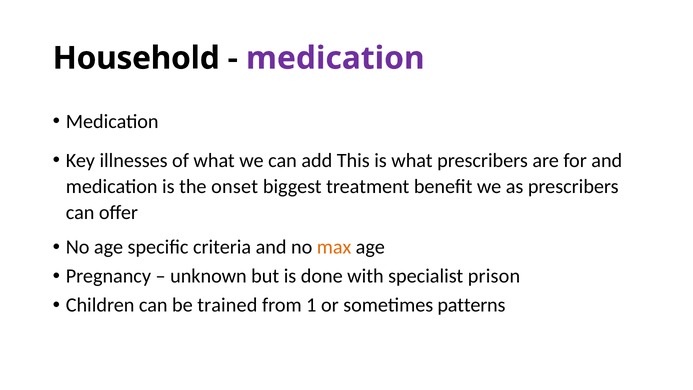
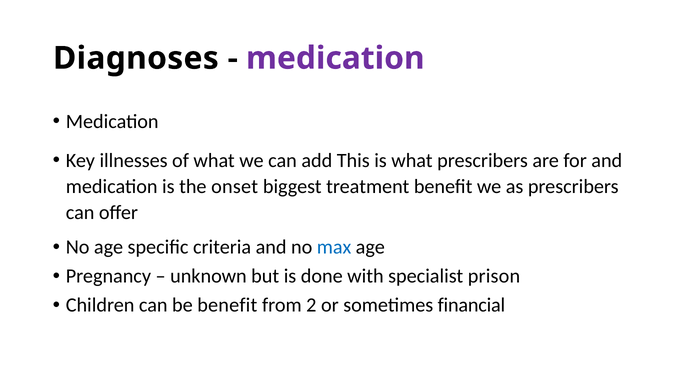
Household: Household -> Diagnoses
max colour: orange -> blue
be trained: trained -> benefit
1: 1 -> 2
patterns: patterns -> financial
